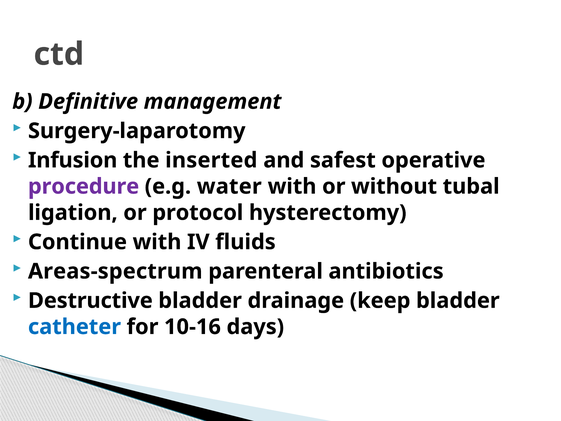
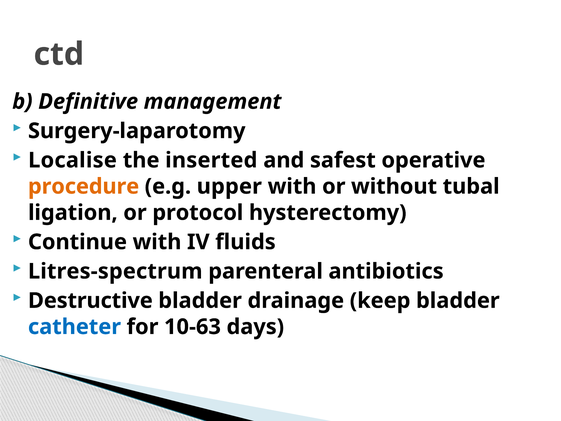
Infusion: Infusion -> Localise
procedure colour: purple -> orange
water: water -> upper
Areas-spectrum: Areas-spectrum -> Litres-spectrum
10-16: 10-16 -> 10-63
